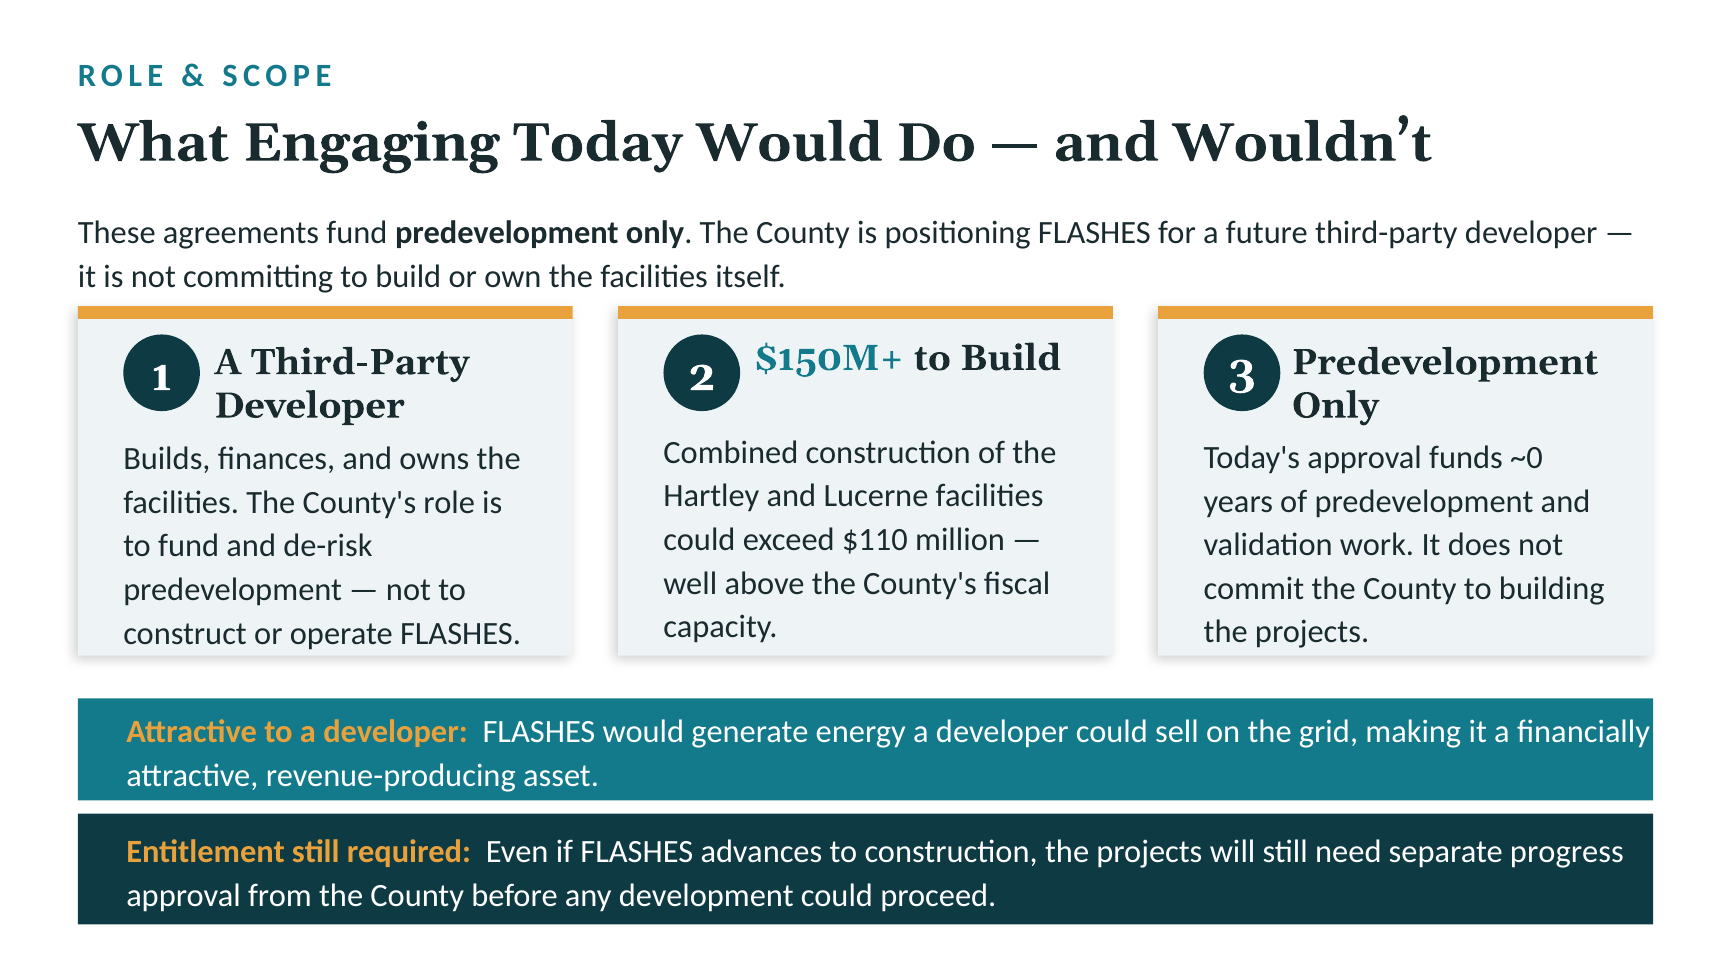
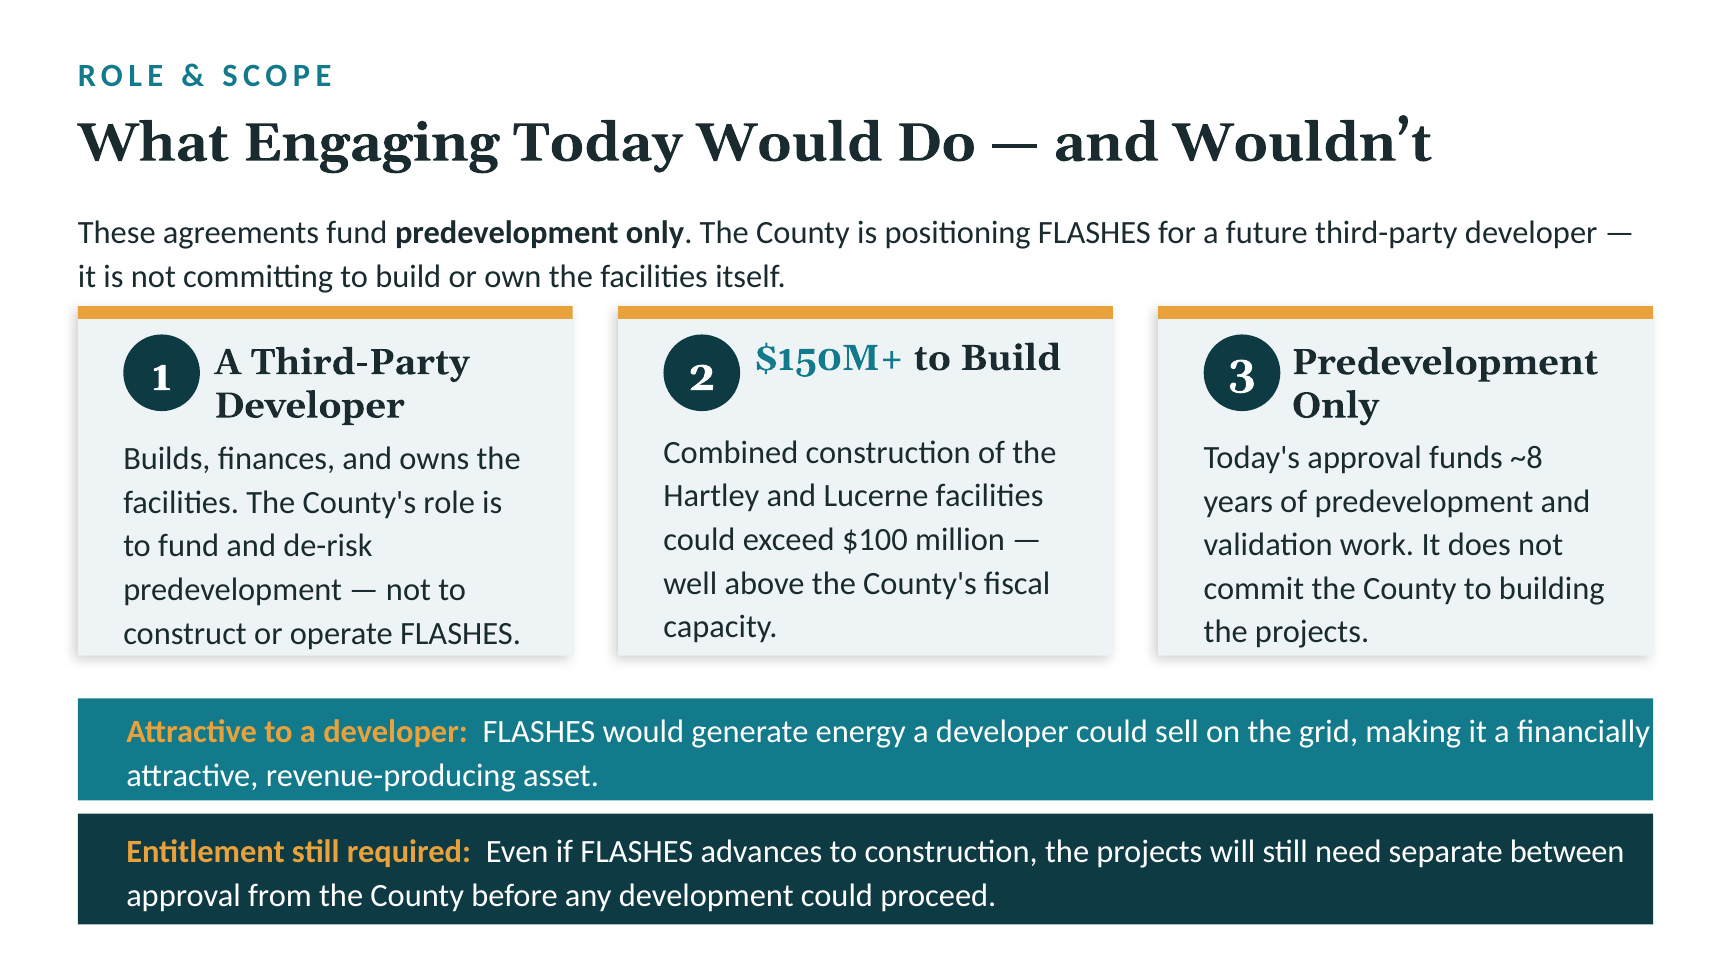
~0: ~0 -> ~8
$110: $110 -> $100
progress: progress -> between
